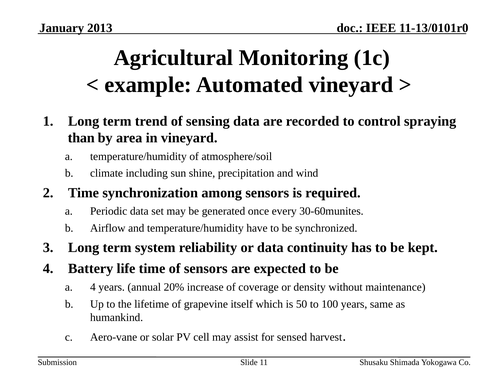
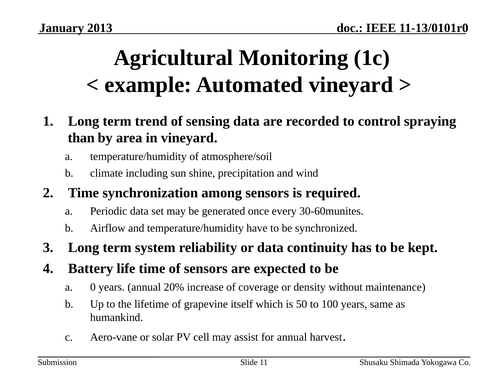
4 at (93, 287): 4 -> 0
for sensed: sensed -> annual
